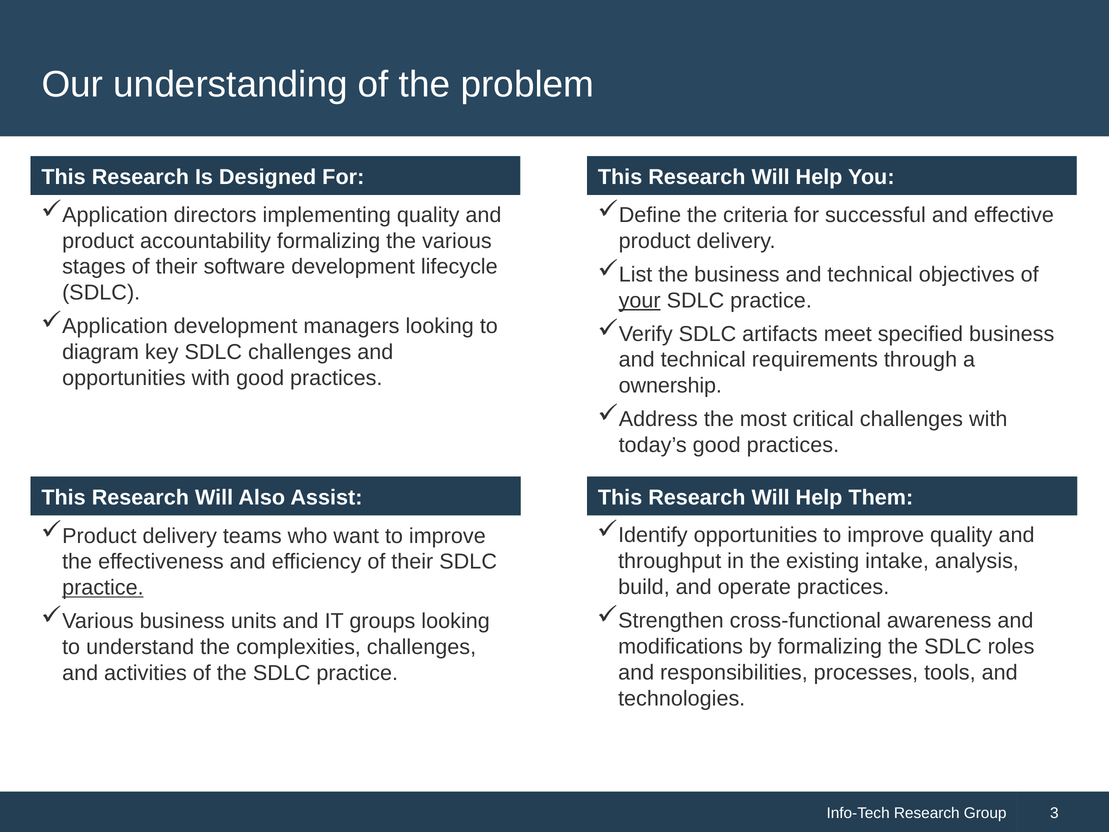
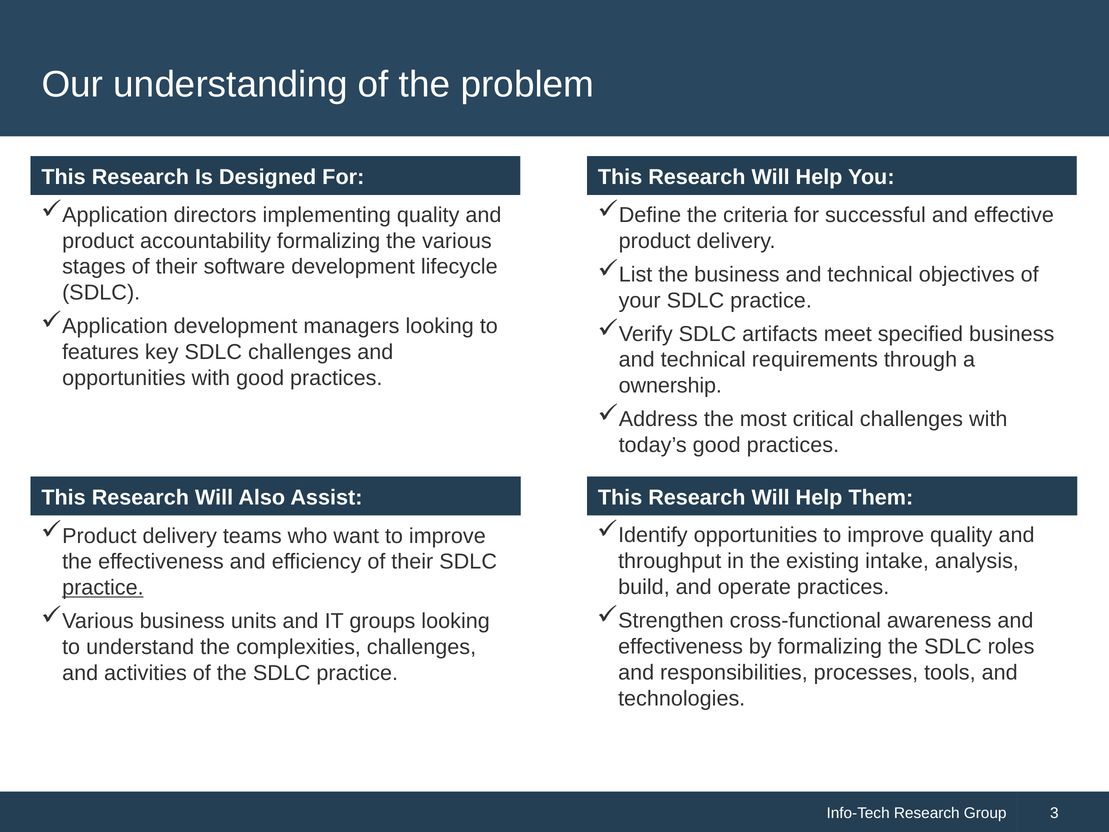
your underline: present -> none
diagram: diagram -> features
modifications at (681, 646): modifications -> effectiveness
